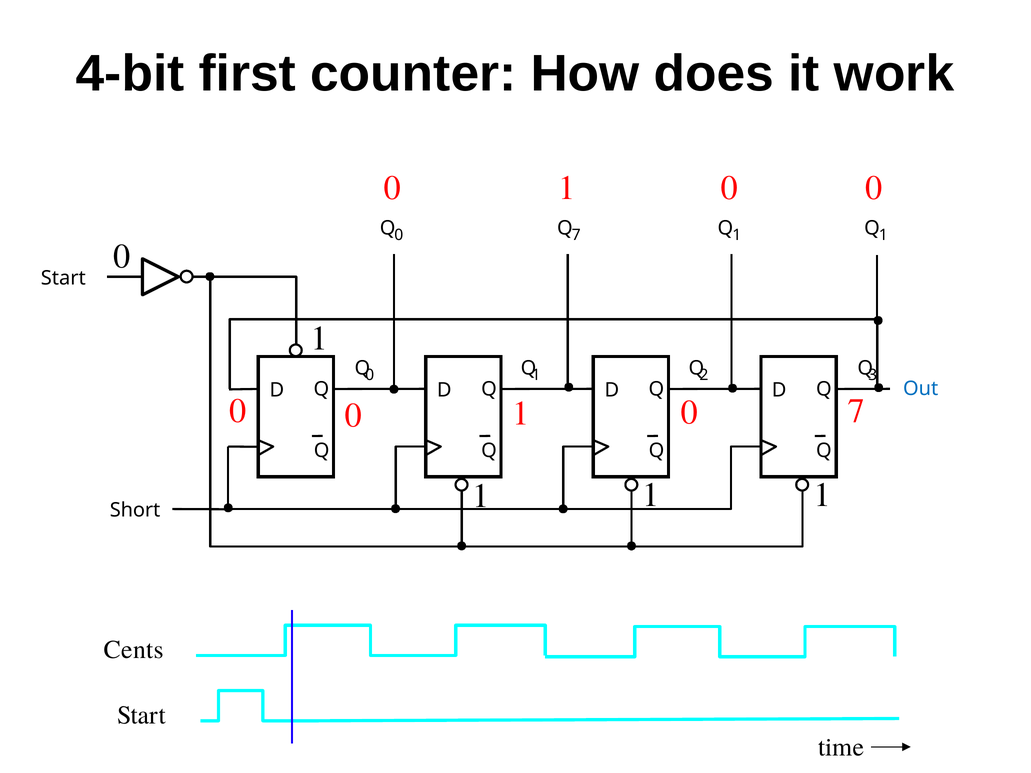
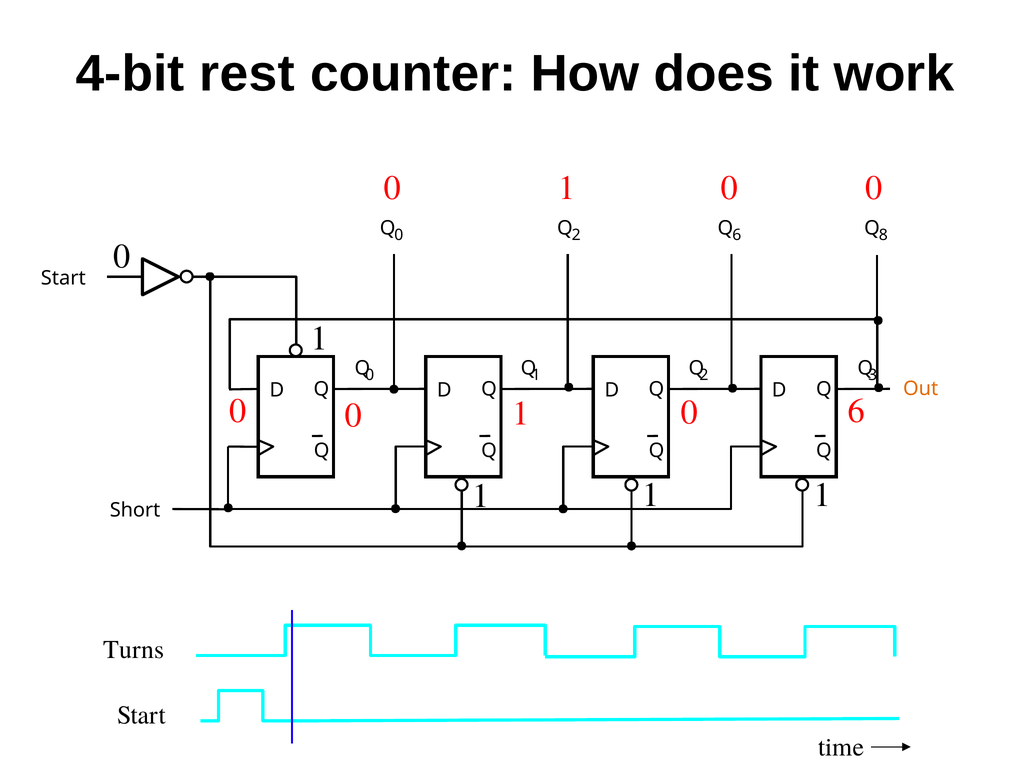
first: first -> rest
0 Q 7: 7 -> 2
1 at (737, 235): 1 -> 6
1 at (883, 235): 1 -> 8
Out colour: blue -> orange
0 7: 7 -> 6
Cents: Cents -> Turns
